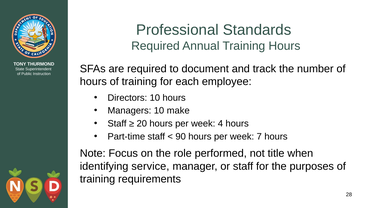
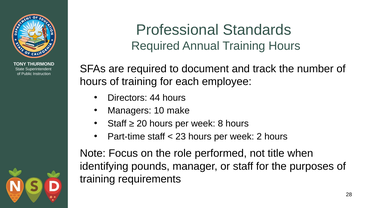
Directors 10: 10 -> 44
4: 4 -> 8
90: 90 -> 23
7: 7 -> 2
service: service -> pounds
